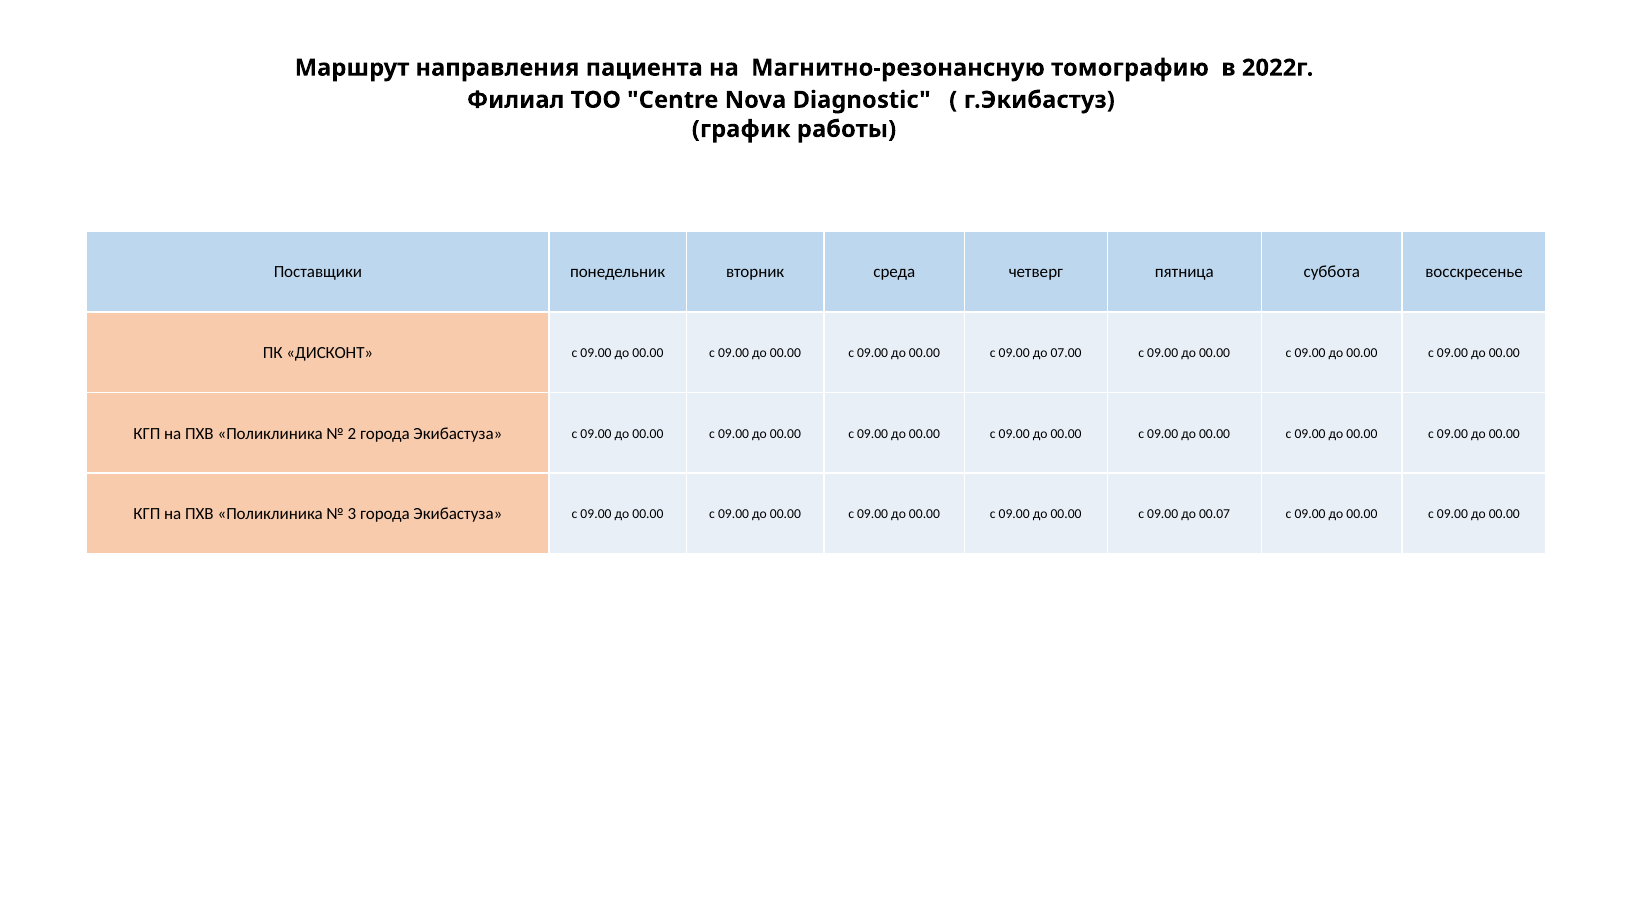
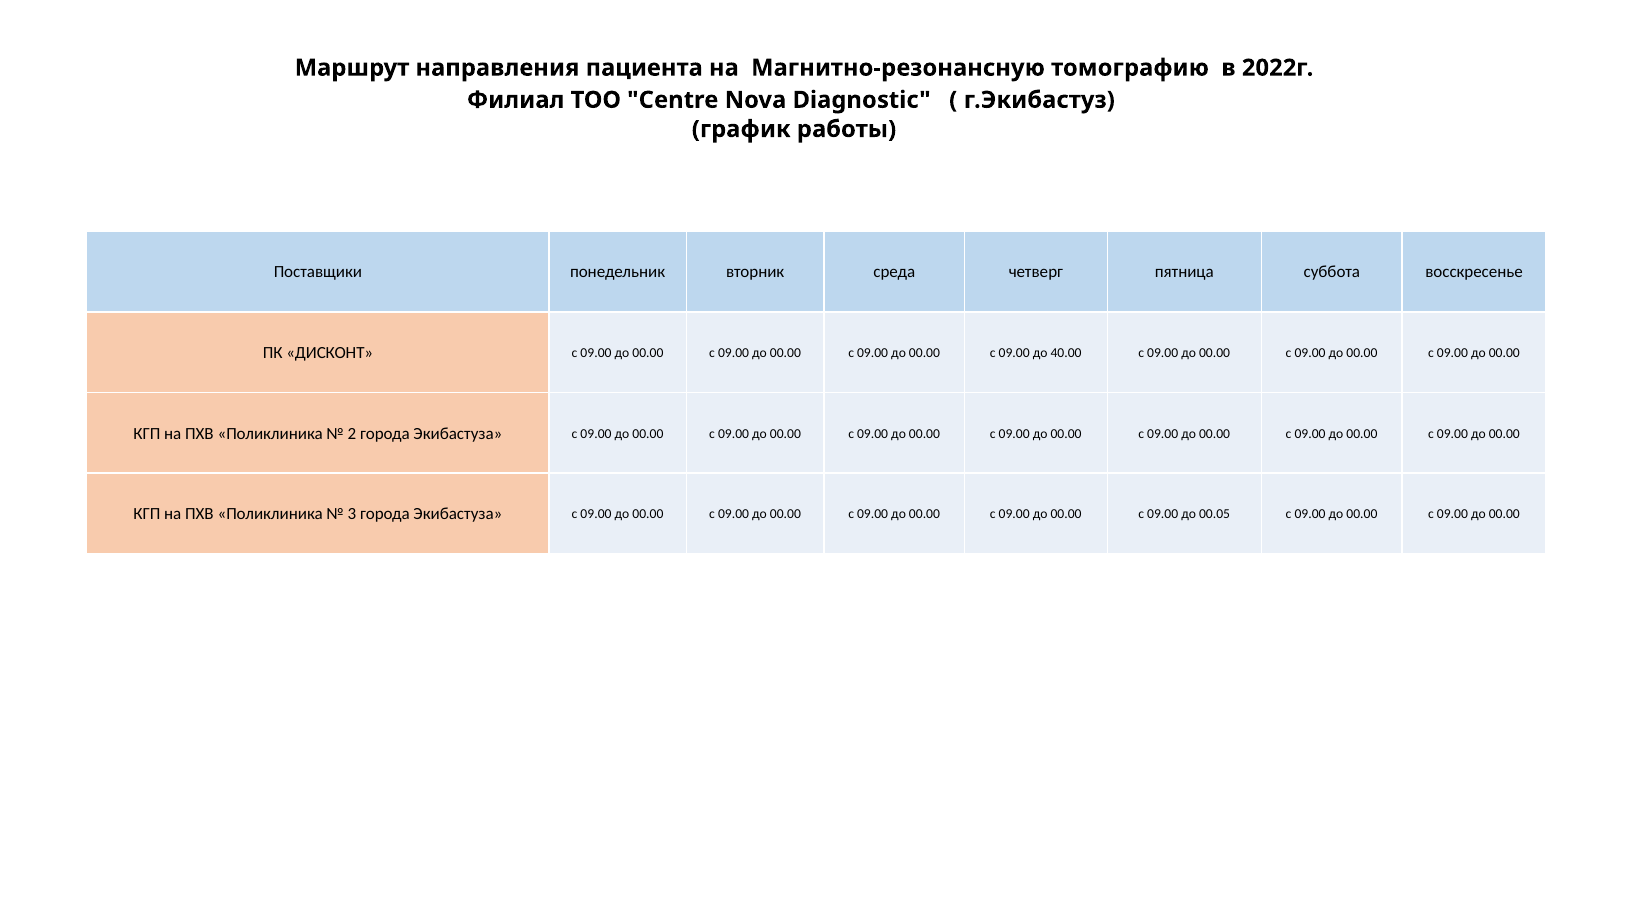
07.00: 07.00 -> 40.00
00.07: 00.07 -> 00.05
